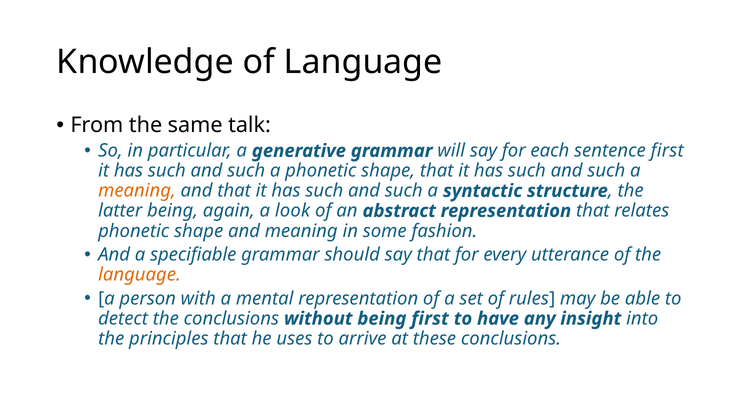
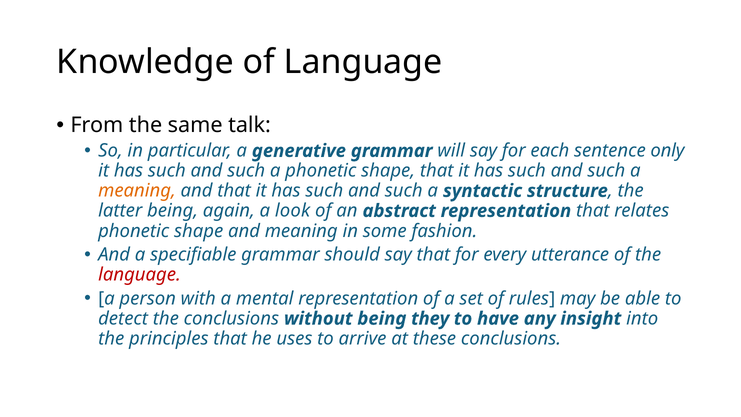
sentence first: first -> only
language at (139, 275) colour: orange -> red
being first: first -> they
